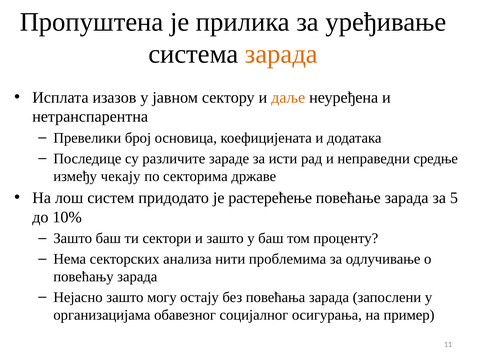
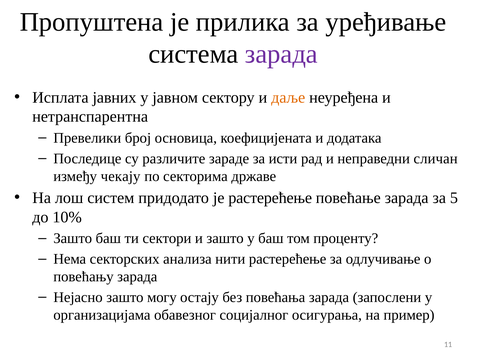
зарада at (281, 54) colour: orange -> purple
изазов: изазов -> јавних
средње: средње -> сличан
нити проблемима: проблемима -> растерећење
